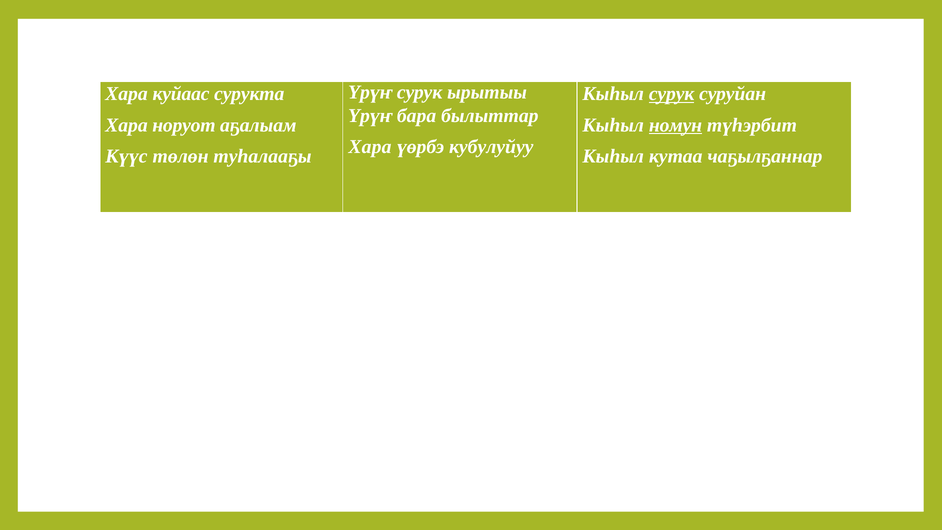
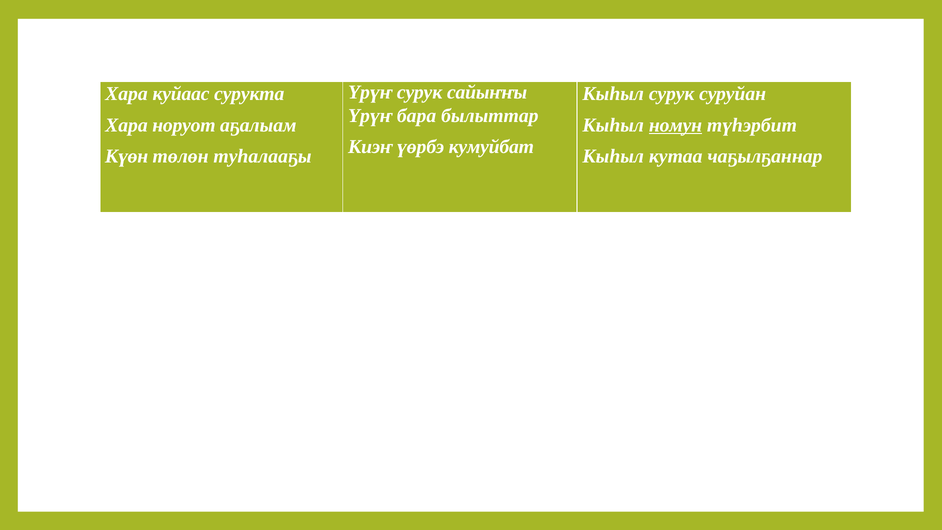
ырытыы: ырытыы -> сайыҥҥы
сурук at (672, 94) underline: present -> none
Хара at (370, 147): Хара -> Киэҥ
кубулуйуу: кубулуйуу -> кумуйбат
Күүс: Күүс -> Күөн
